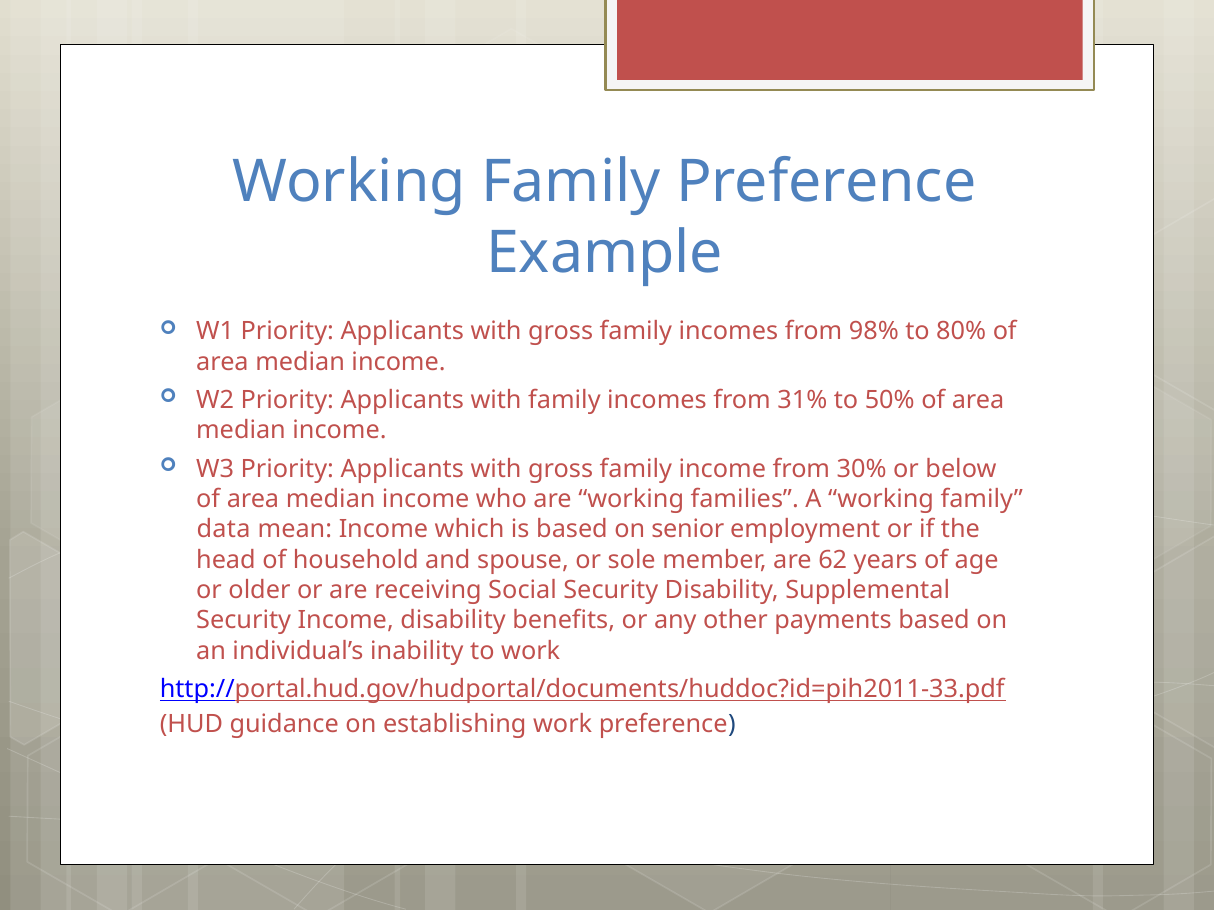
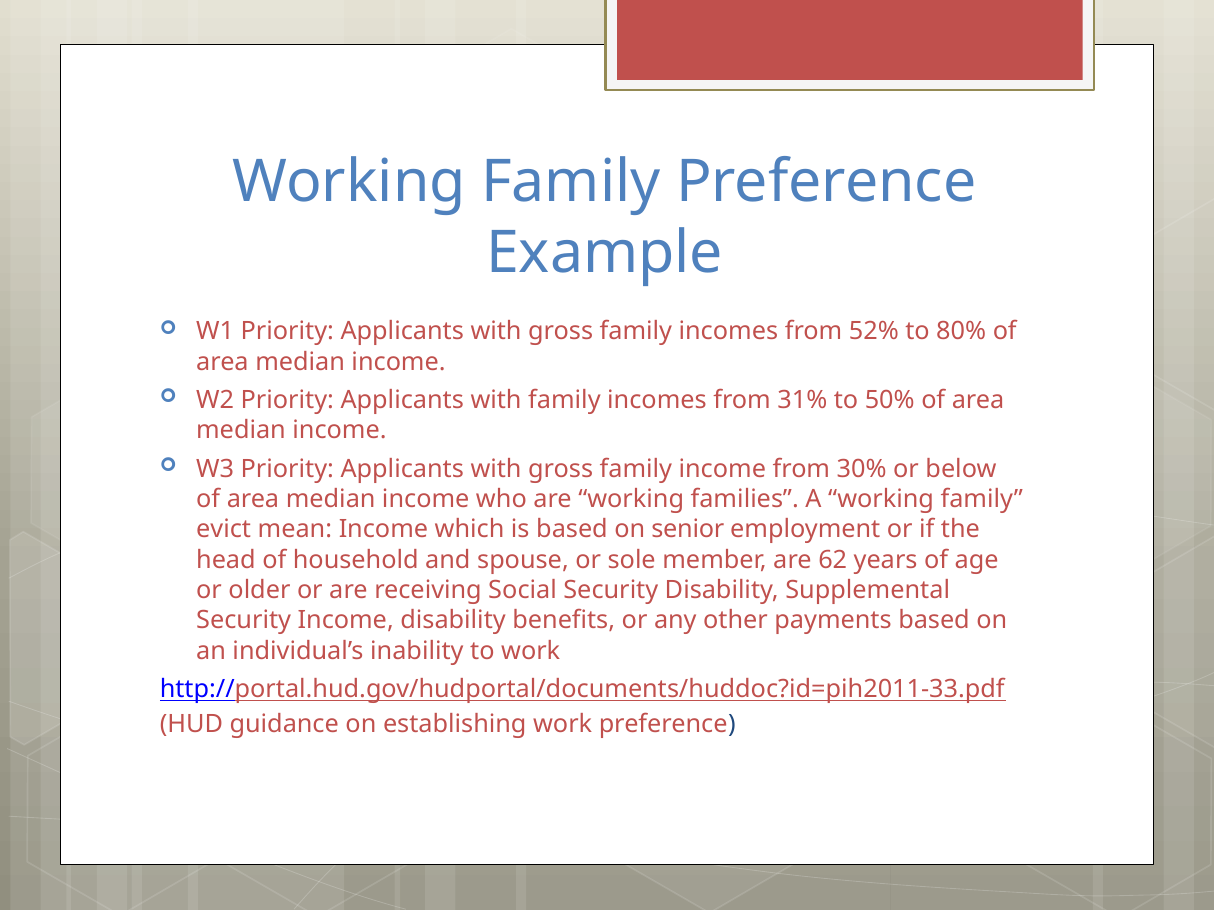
98%: 98% -> 52%
data: data -> evict
